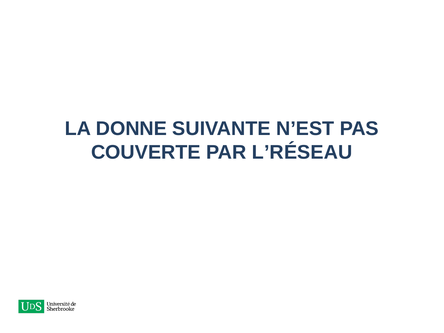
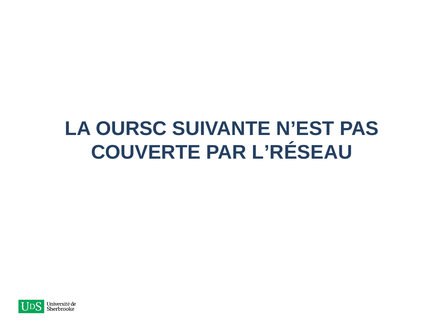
DONNE: DONNE -> OURSC
